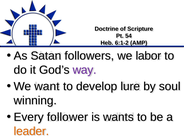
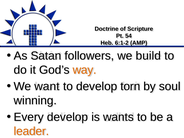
labor: labor -> build
way colour: purple -> orange
lure: lure -> torn
Every follower: follower -> develop
